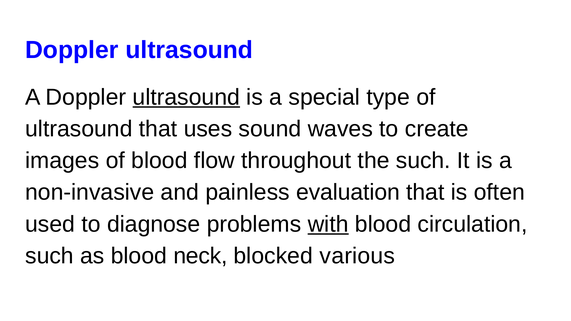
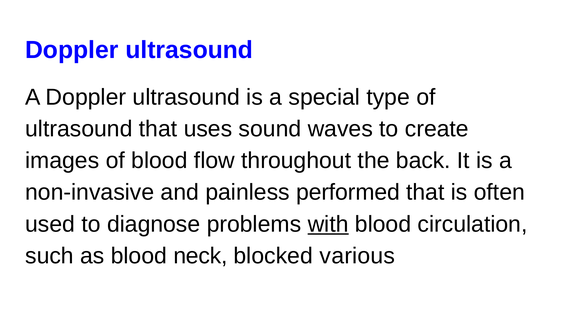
ultrasound at (186, 97) underline: present -> none
the such: such -> back
evaluation: evaluation -> performed
